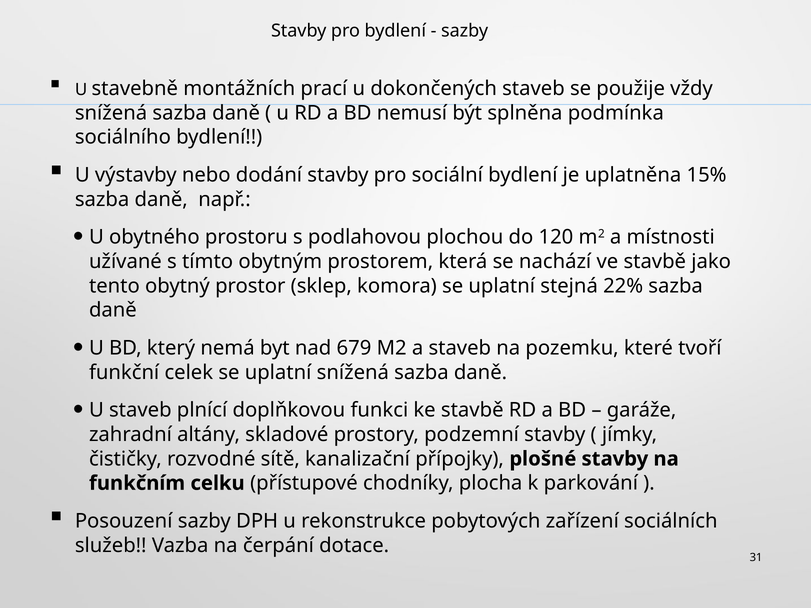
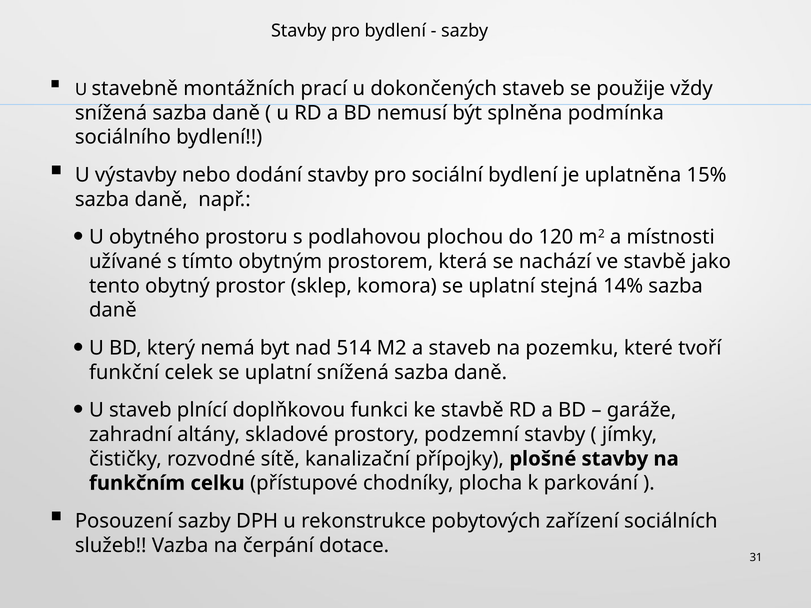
22%: 22% -> 14%
679: 679 -> 514
